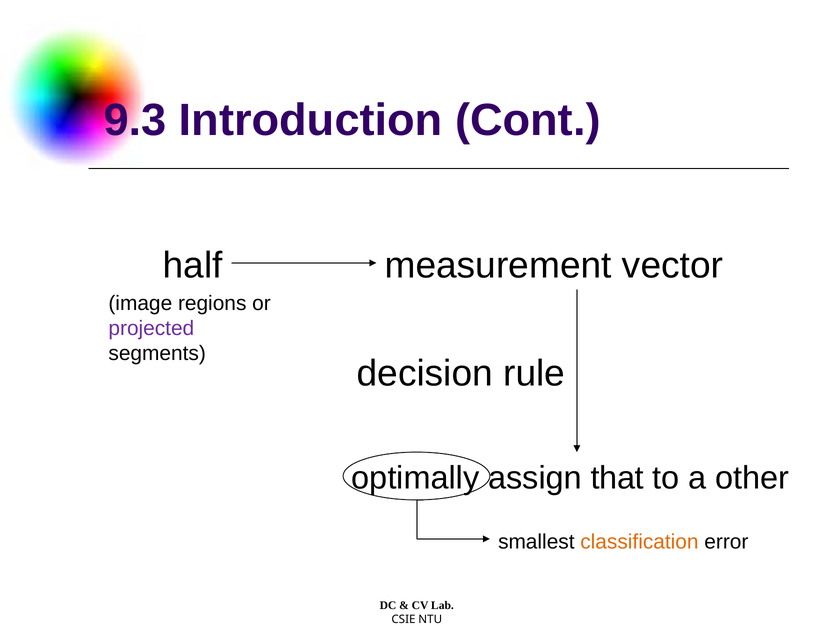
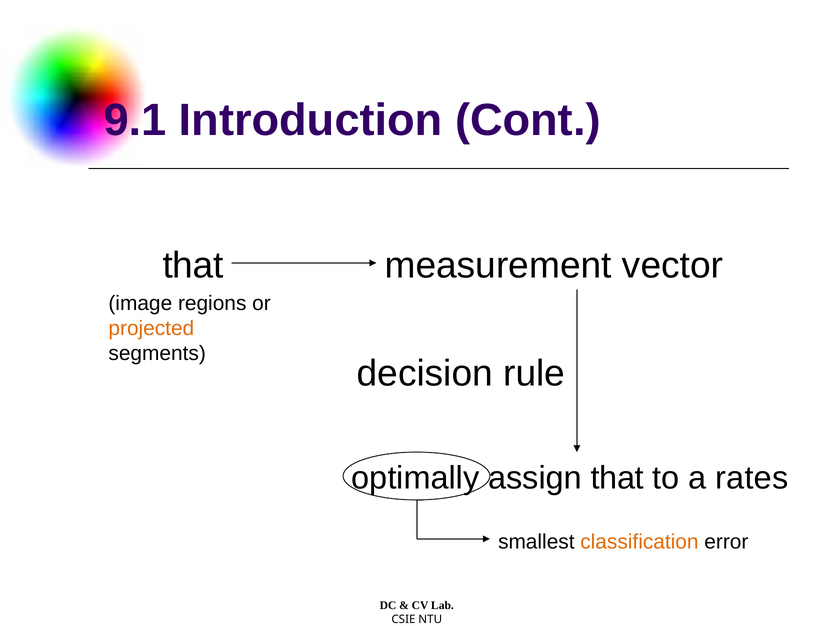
9.3: 9.3 -> 9.1
half at (193, 266): half -> that
projected colour: purple -> orange
other: other -> rates
